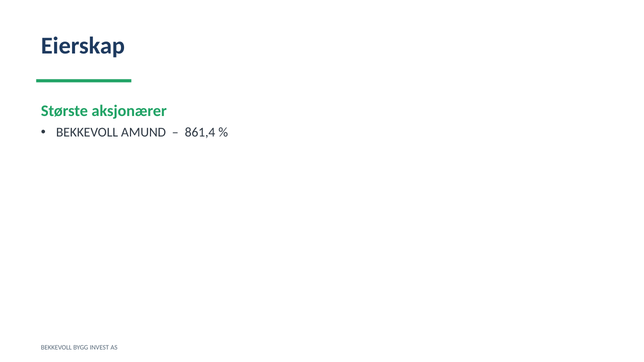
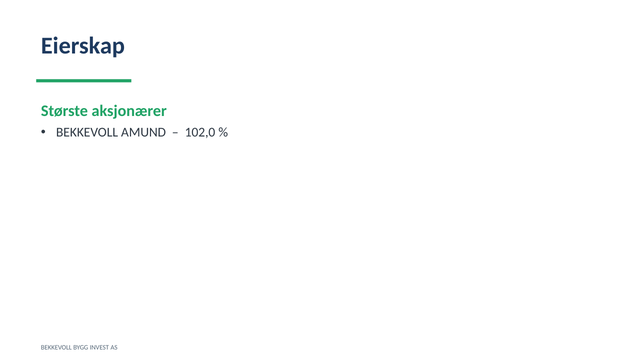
861,4: 861,4 -> 102,0
